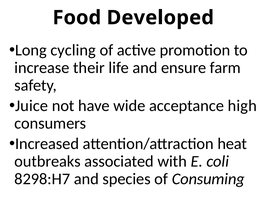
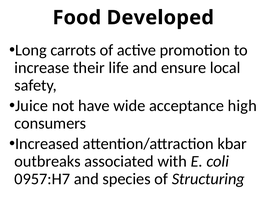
cycling: cycling -> carrots
farm: farm -> local
heat: heat -> kbar
8298:H7: 8298:H7 -> 0957:H7
Consuming: Consuming -> Structuring
